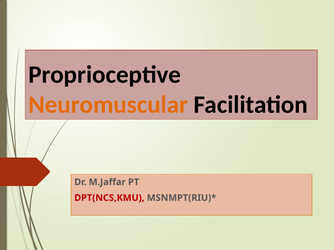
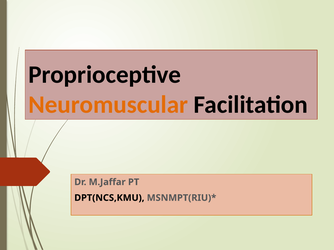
DPT(NCS,KMU colour: red -> black
